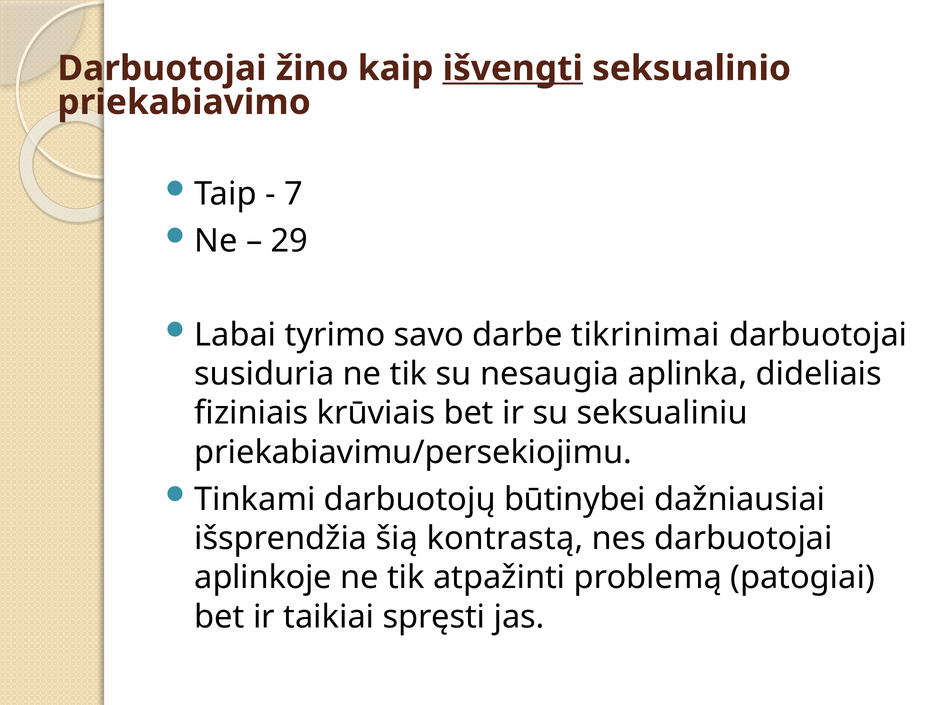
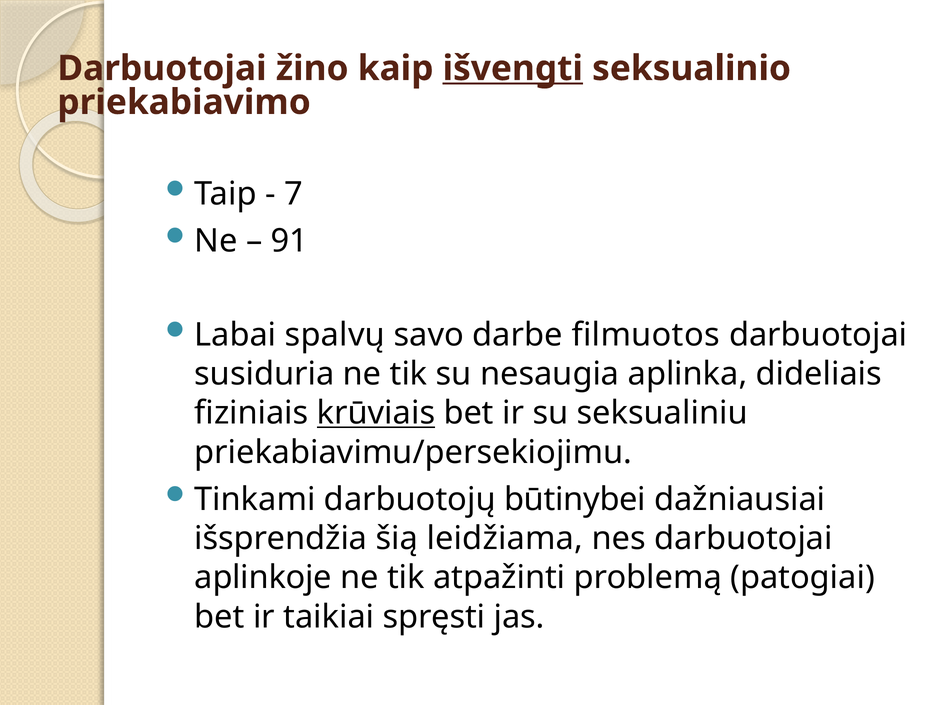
29: 29 -> 91
tyrimo: tyrimo -> spalvų
tikrinimai: tikrinimai -> filmuotos
krūviais underline: none -> present
kontrastą: kontrastą -> leidžiama
